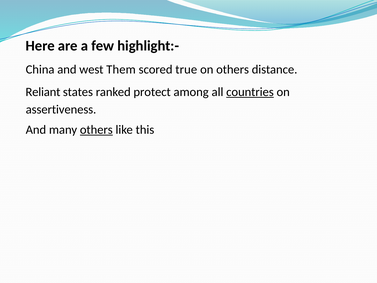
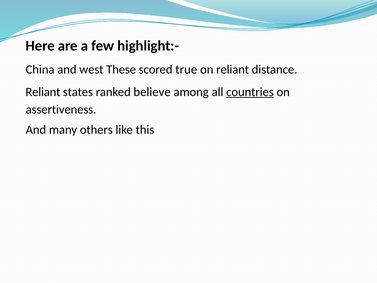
Them: Them -> These
on others: others -> reliant
protect: protect -> believe
others at (96, 130) underline: present -> none
